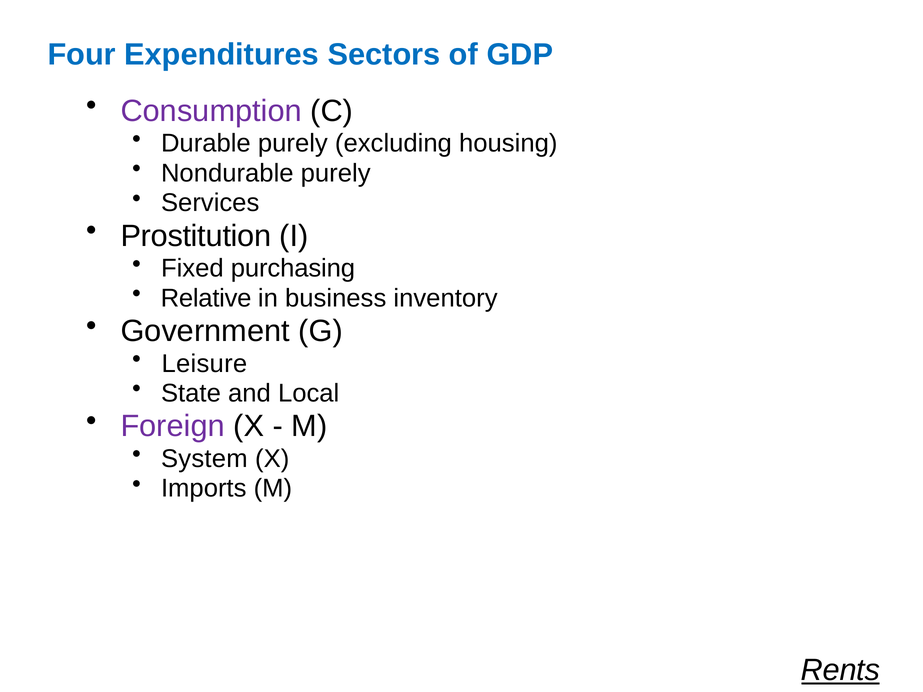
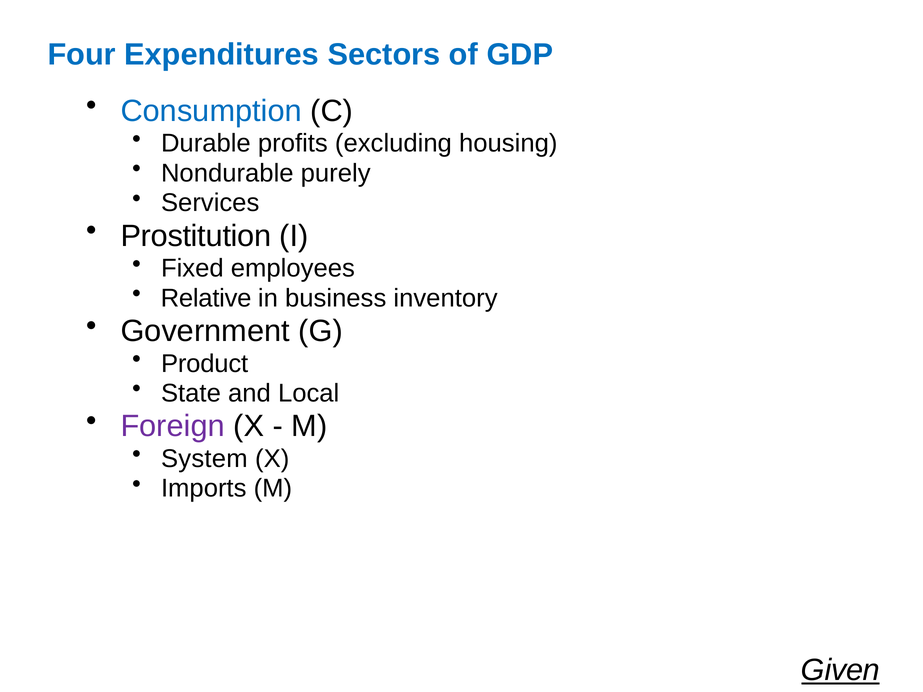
Consumption colour: purple -> blue
Durable purely: purely -> profits
purchasing: purchasing -> employees
Leisure: Leisure -> Product
Rents: Rents -> Given
